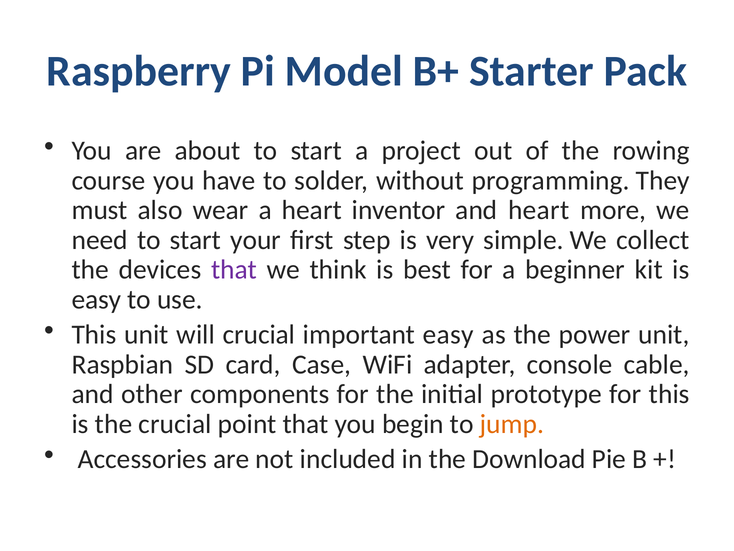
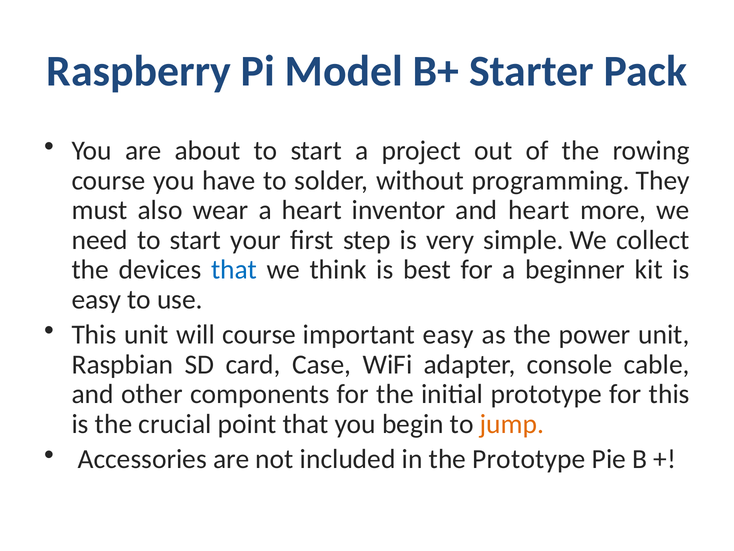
that at (234, 270) colour: purple -> blue
will crucial: crucial -> course
the Download: Download -> Prototype
